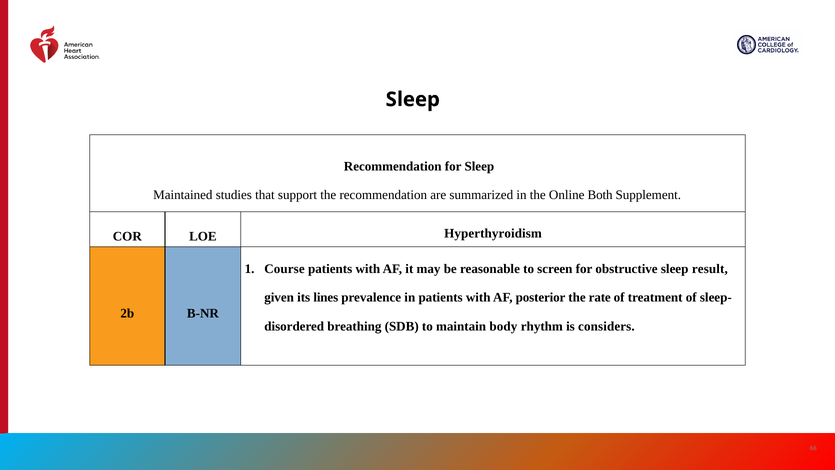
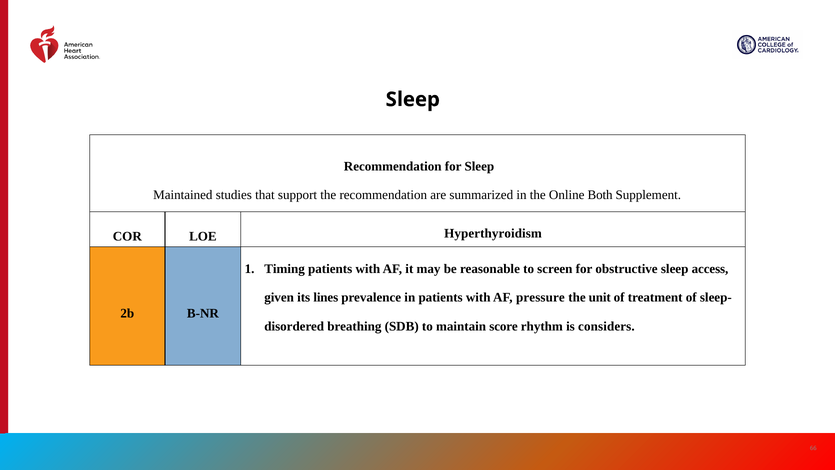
Course: Course -> Timing
result: result -> access
posterior: posterior -> pressure
rate: rate -> unit
body: body -> score
